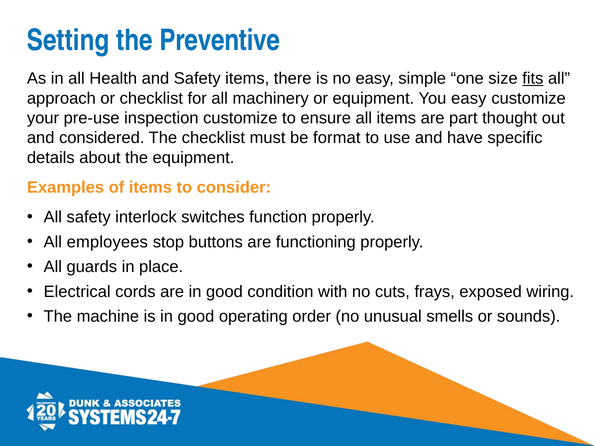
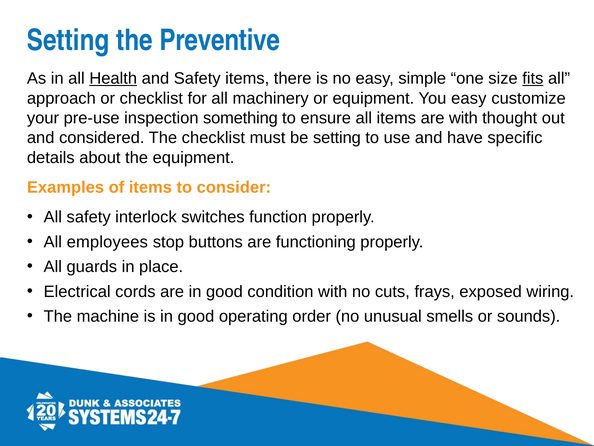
Health underline: none -> present
inspection customize: customize -> something
are part: part -> with
be format: format -> setting
